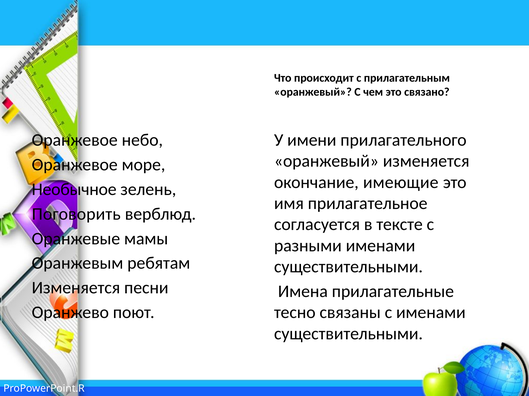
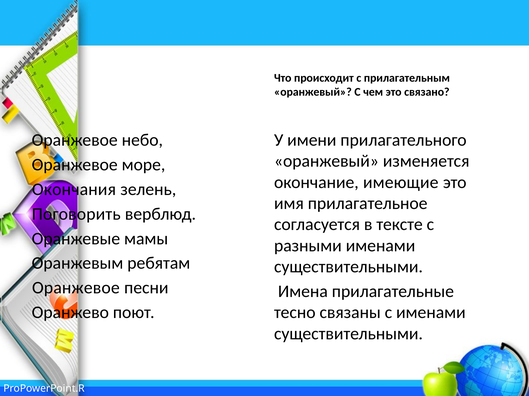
Необычное: Необычное -> Окончания
Изменяется at (76, 288): Изменяется -> Оранжевое
